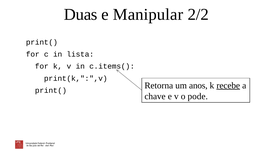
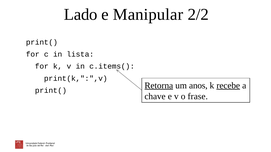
Duas: Duas -> Lado
Retorna underline: none -> present
pode: pode -> frase
